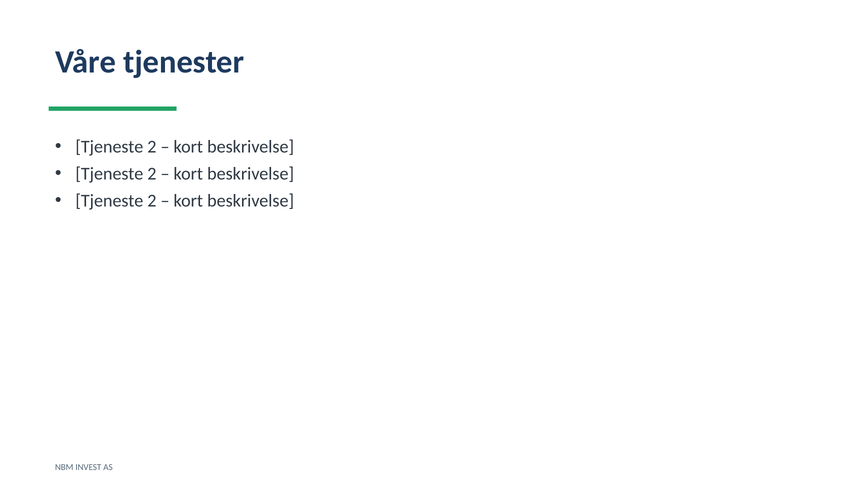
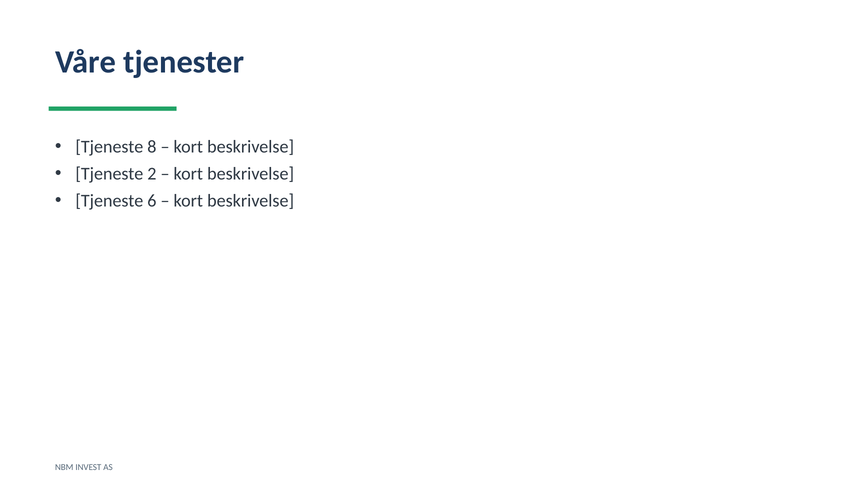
2 at (152, 147): 2 -> 8
2 at (152, 201): 2 -> 6
